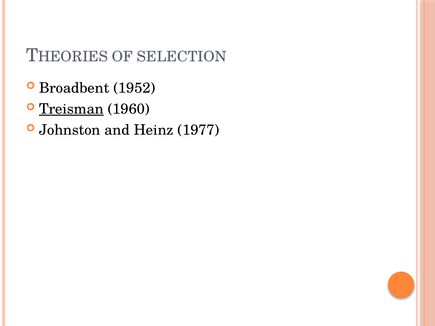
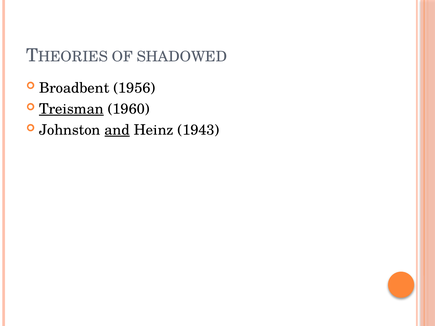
SELECTION: SELECTION -> SHADOWED
1952: 1952 -> 1956
and underline: none -> present
1977: 1977 -> 1943
